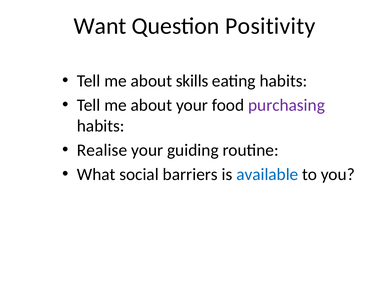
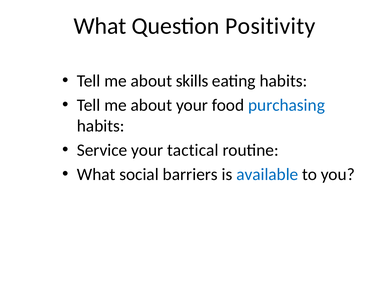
Want at (100, 26): Want -> What
purchasing colour: purple -> blue
Realise: Realise -> Service
guiding: guiding -> tactical
